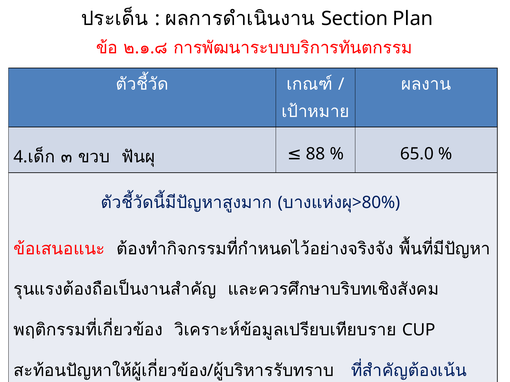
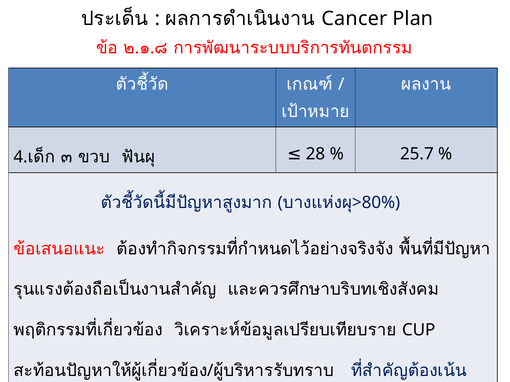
Section: Section -> Cancer
88: 88 -> 28
65.0: 65.0 -> 25.7
